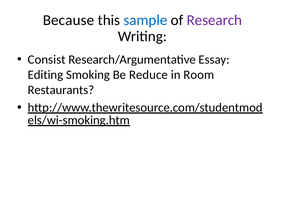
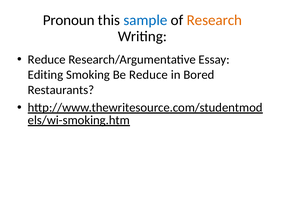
Because: Because -> Pronoun
Research colour: purple -> orange
Consist at (47, 60): Consist -> Reduce
Room: Room -> Bored
